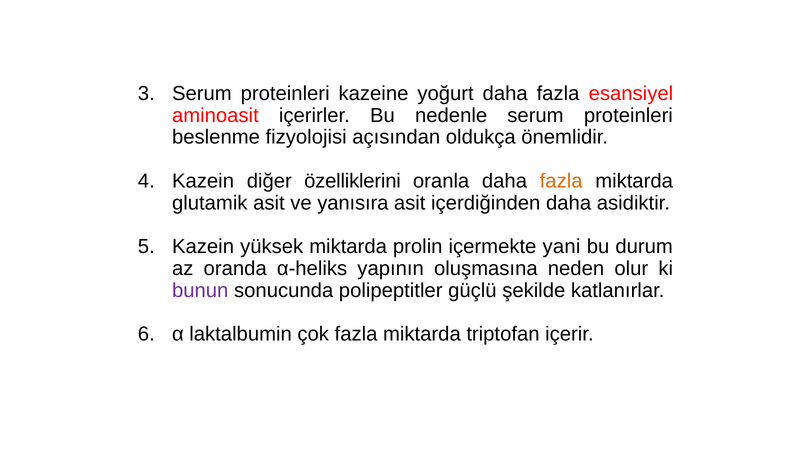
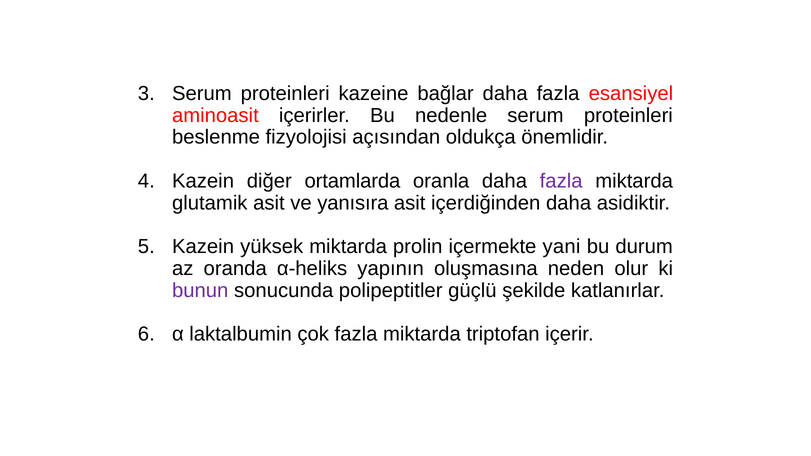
yoğurt: yoğurt -> bağlar
özelliklerini: özelliklerini -> ortamlarda
fazla at (561, 181) colour: orange -> purple
